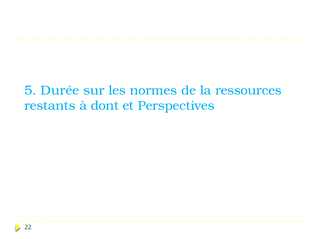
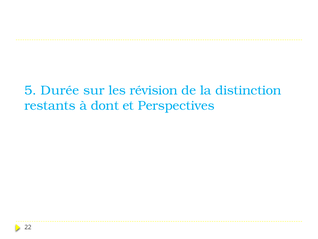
normes: normes -> révision
ressources: ressources -> distinction
